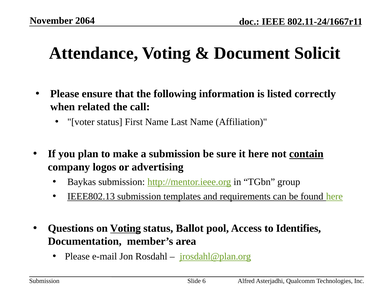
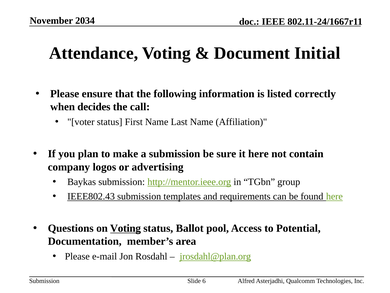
2064: 2064 -> 2034
Solicit: Solicit -> Initial
related: related -> decides
contain underline: present -> none
IEEE802.13: IEEE802.13 -> IEEE802.43
Identifies: Identifies -> Potential
